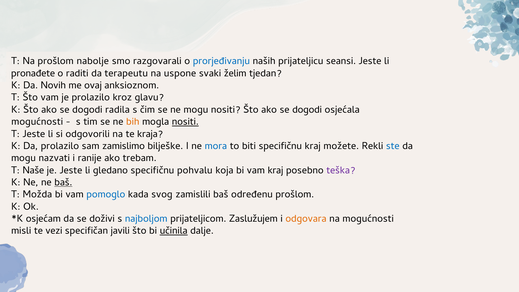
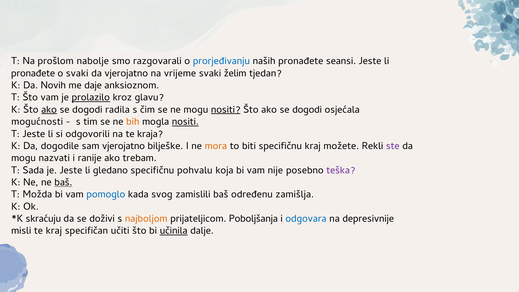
naših prijateljicu: prijateljicu -> pronađete
o raditi: raditi -> svaki
da terapeutu: terapeutu -> vjerojatno
uspone: uspone -> vrijeme
ovaj: ovaj -> daje
prolazilo at (91, 97) underline: none -> present
ako at (49, 109) underline: none -> present
nositi at (226, 109) underline: none -> present
Da prolazilo: prolazilo -> dogodile
sam zamislimo: zamislimo -> vjerojatno
mora colour: blue -> orange
ste colour: blue -> purple
Naše: Naše -> Sada
vam kraj: kraj -> nije
određenu prošlom: prošlom -> zamišlja
osjećam: osjećam -> skraćuju
najboljom colour: blue -> orange
Zaslužujem: Zaslužujem -> Poboljšanja
odgovara colour: orange -> blue
na mogućnosti: mogućnosti -> depresivnije
te vezi: vezi -> kraj
javili: javili -> učiti
